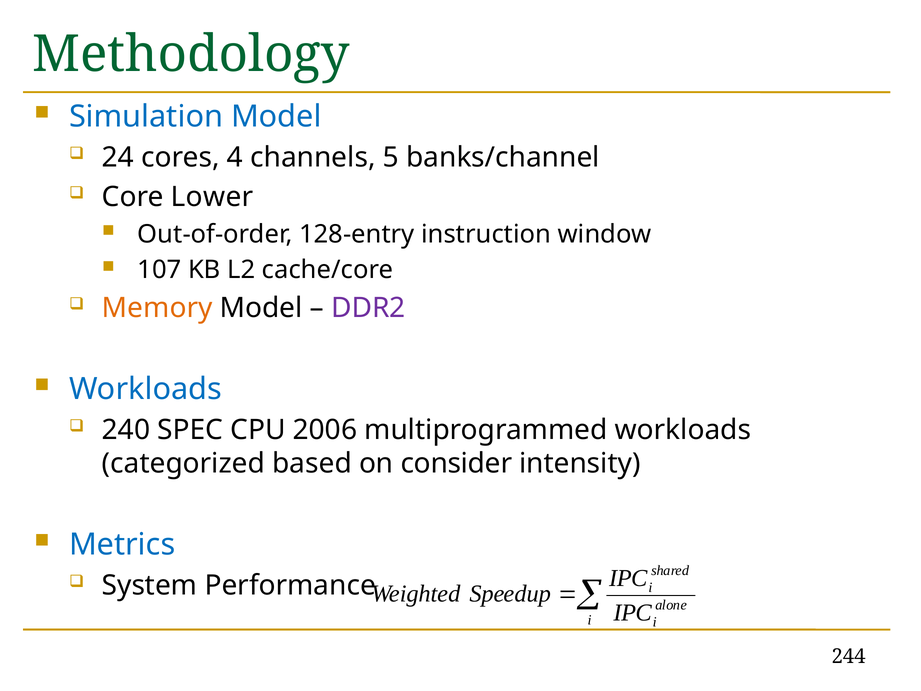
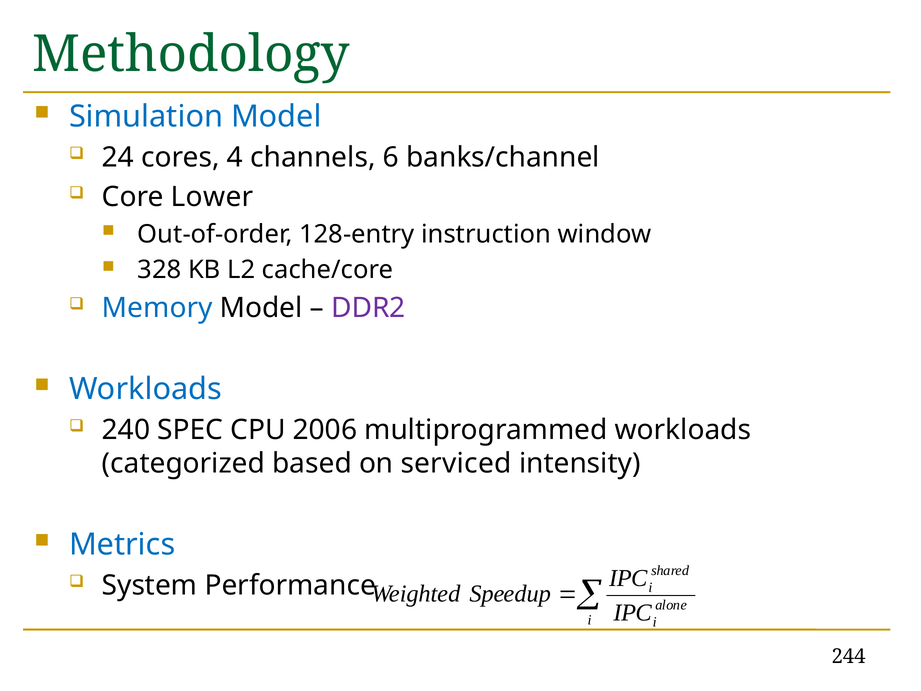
5: 5 -> 6
107: 107 -> 328
Memory colour: orange -> blue
consider: consider -> serviced
